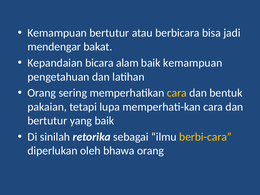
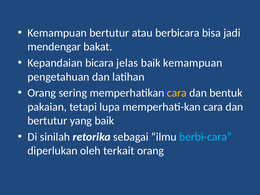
alam: alam -> jelas
berbi-cara colour: yellow -> light blue
bhawa: bhawa -> terkait
